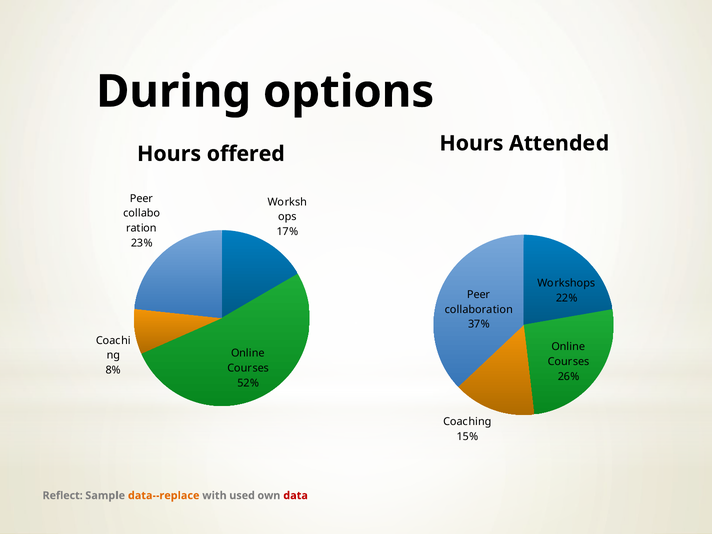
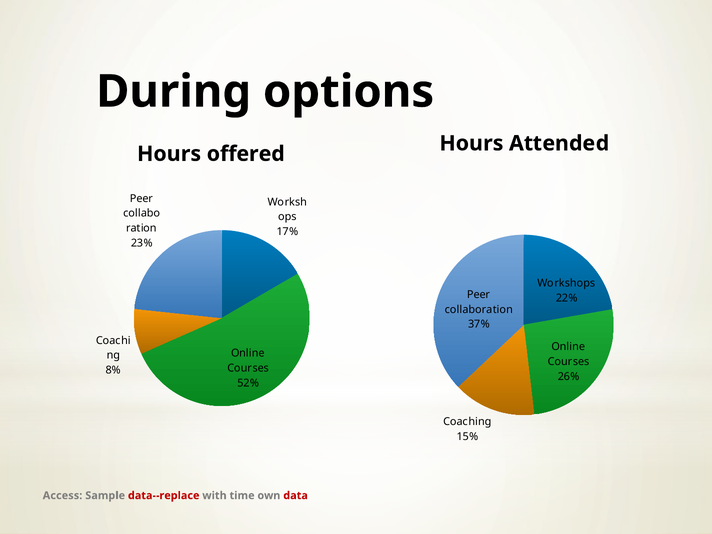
Reflect: Reflect -> Access
data--replace colour: orange -> red
used: used -> time
